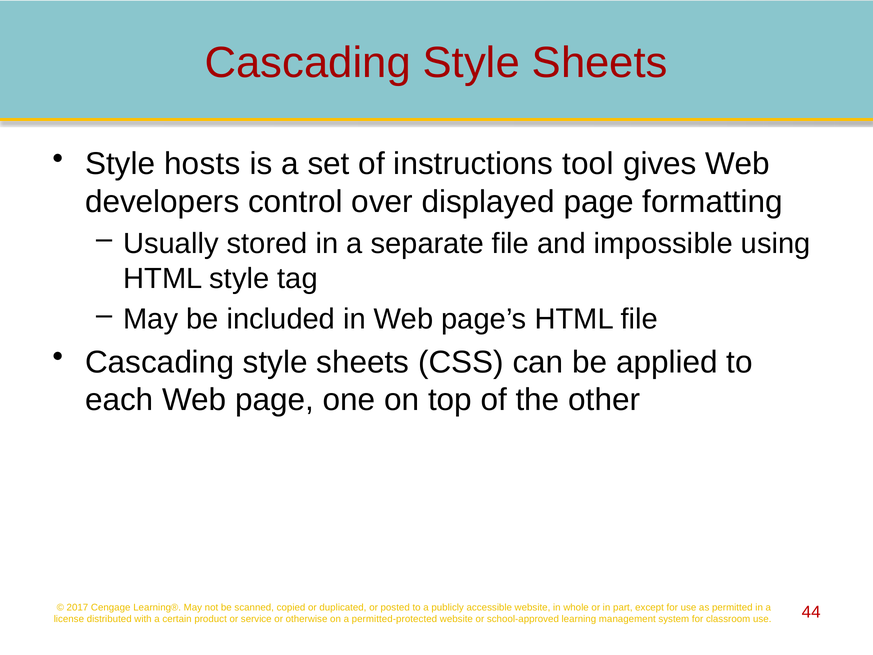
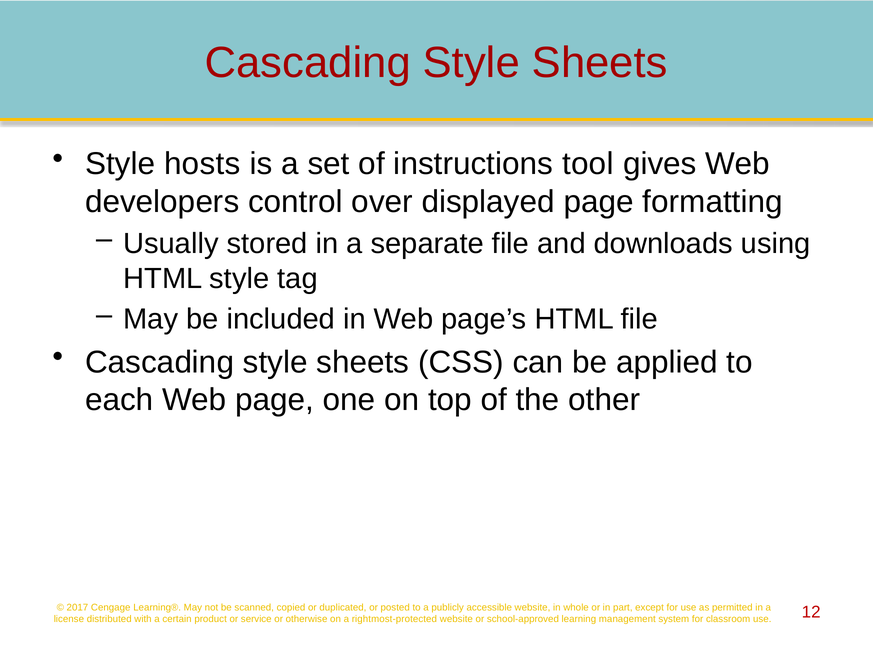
impossible: impossible -> downloads
permitted-protected: permitted-protected -> rightmost-protected
44: 44 -> 12
